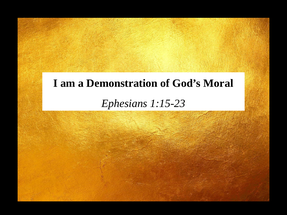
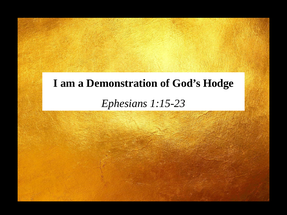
Moral: Moral -> Hodge
